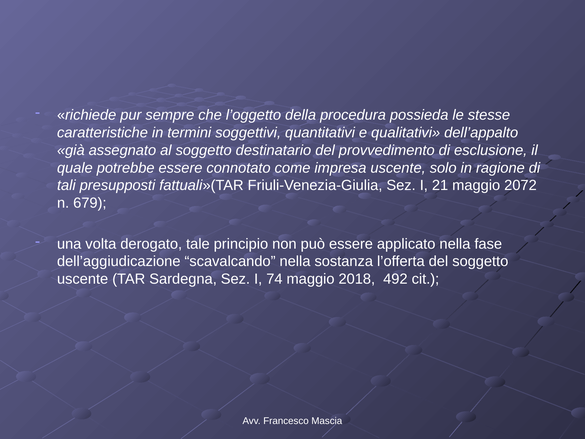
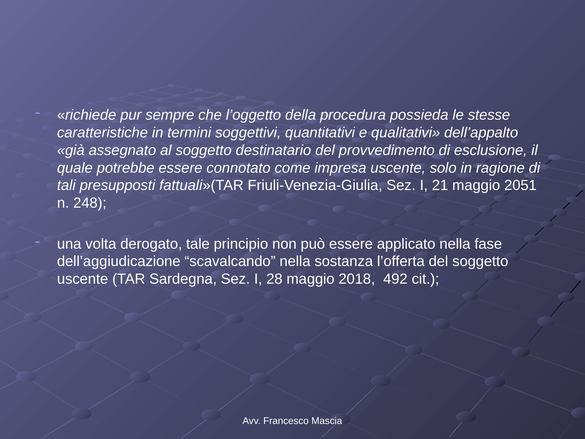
2072: 2072 -> 2051
679: 679 -> 248
74: 74 -> 28
